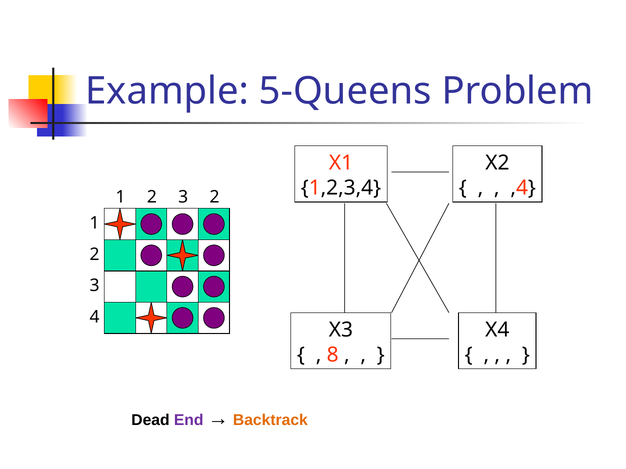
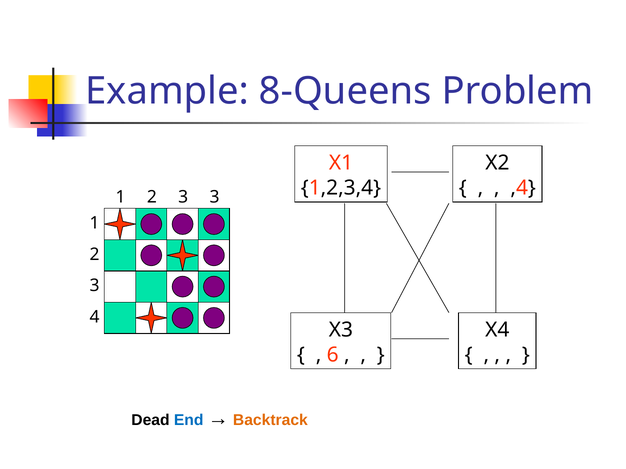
5-Queens: 5-Queens -> 8-Queens
2 2: 2 -> 3
8: 8 -> 6
End colour: purple -> blue
